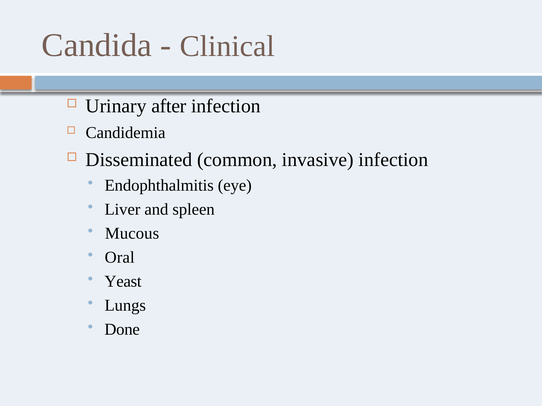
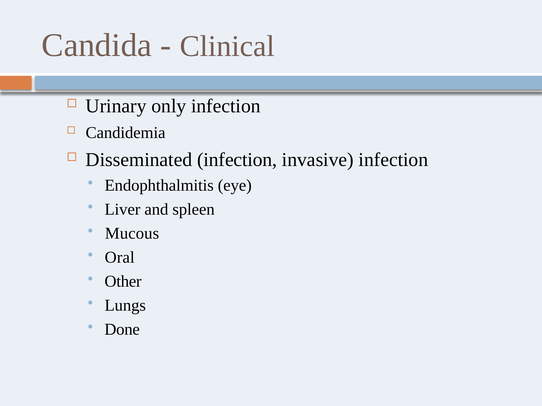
after: after -> only
Disseminated common: common -> infection
Yeast: Yeast -> Other
